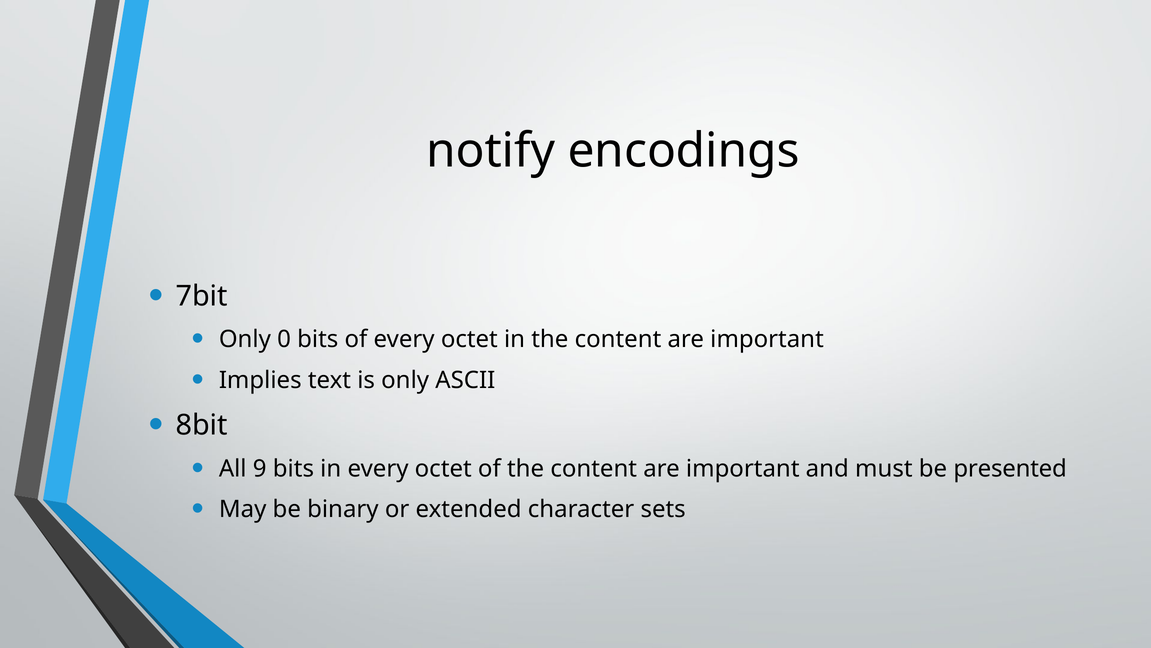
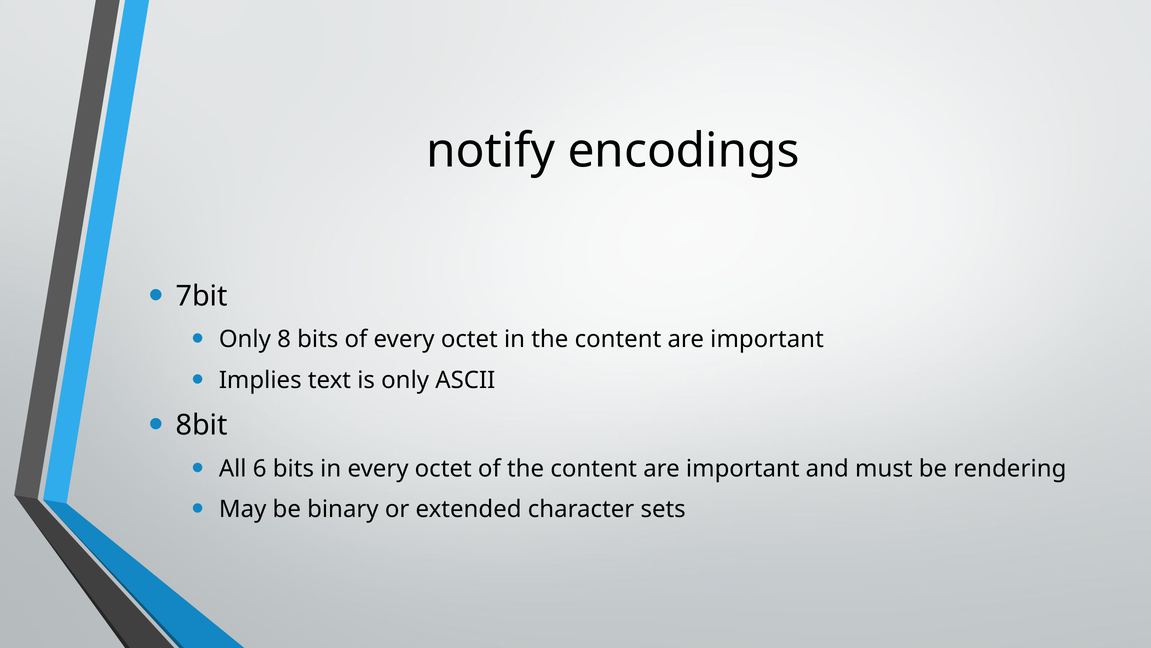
0: 0 -> 8
9: 9 -> 6
presented: presented -> rendering
